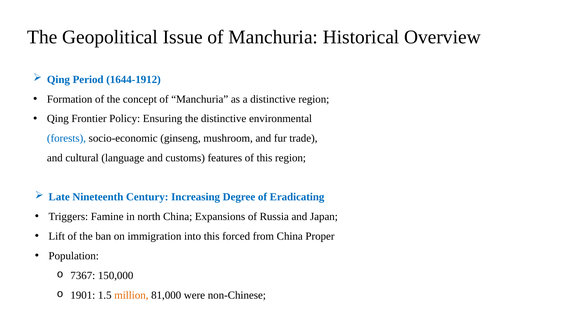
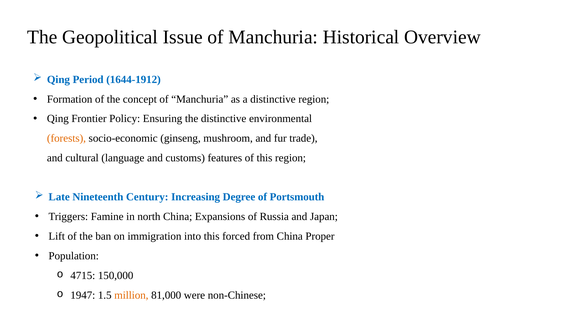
forests colour: blue -> orange
Eradicating: Eradicating -> Portsmouth
7367: 7367 -> 4715
1901: 1901 -> 1947
